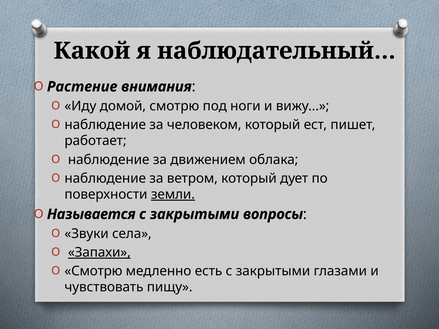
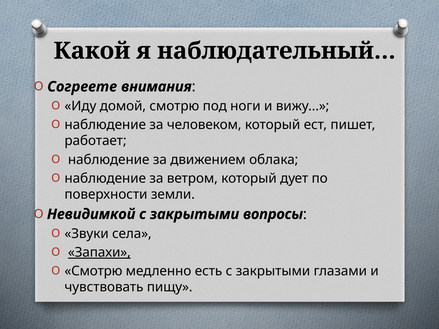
Растение: Растение -> Согреете
земли underline: present -> none
Называется: Называется -> Невидимкой
